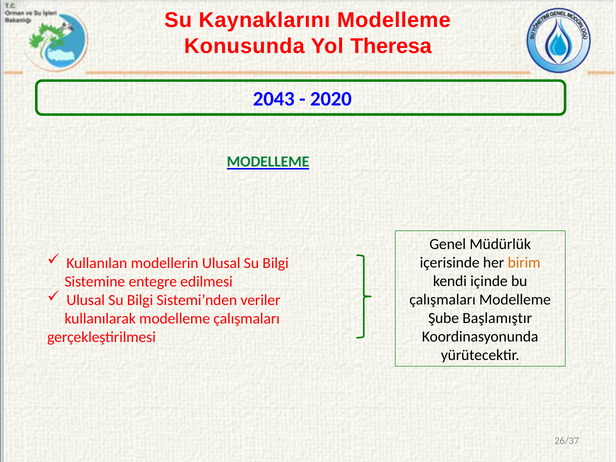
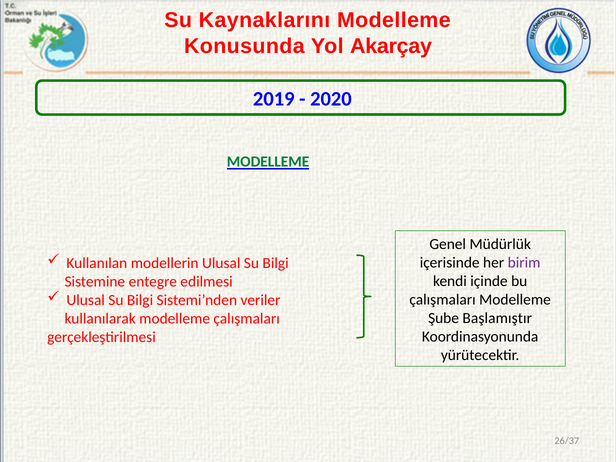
Theresa: Theresa -> Akarçay
2043: 2043 -> 2019
birim colour: orange -> purple
